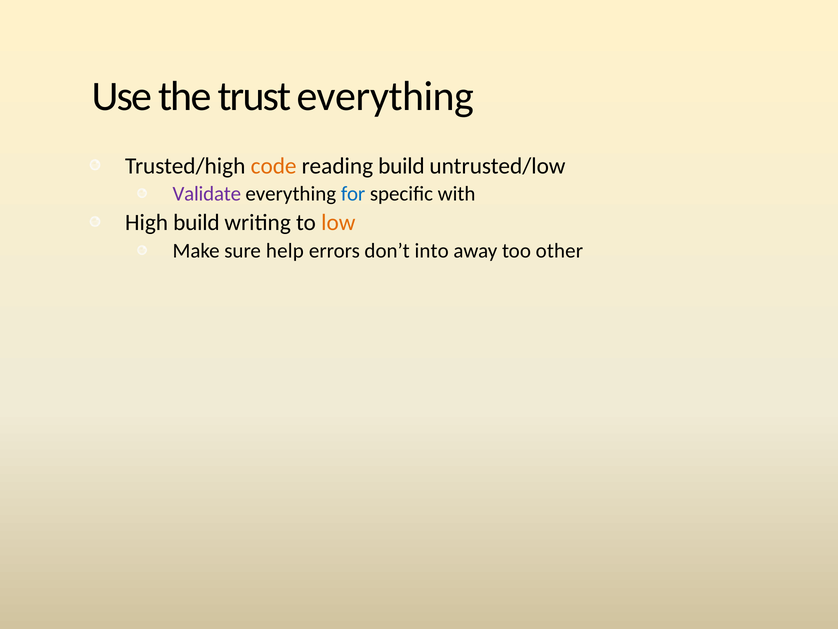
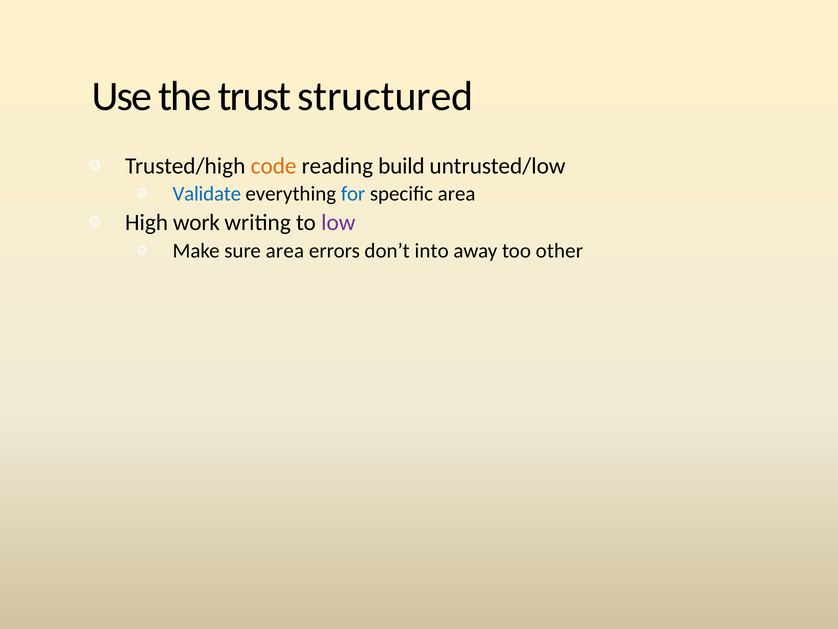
trust everything: everything -> structured
Validate colour: purple -> blue
specific with: with -> area
High build: build -> work
low colour: orange -> purple
sure help: help -> area
